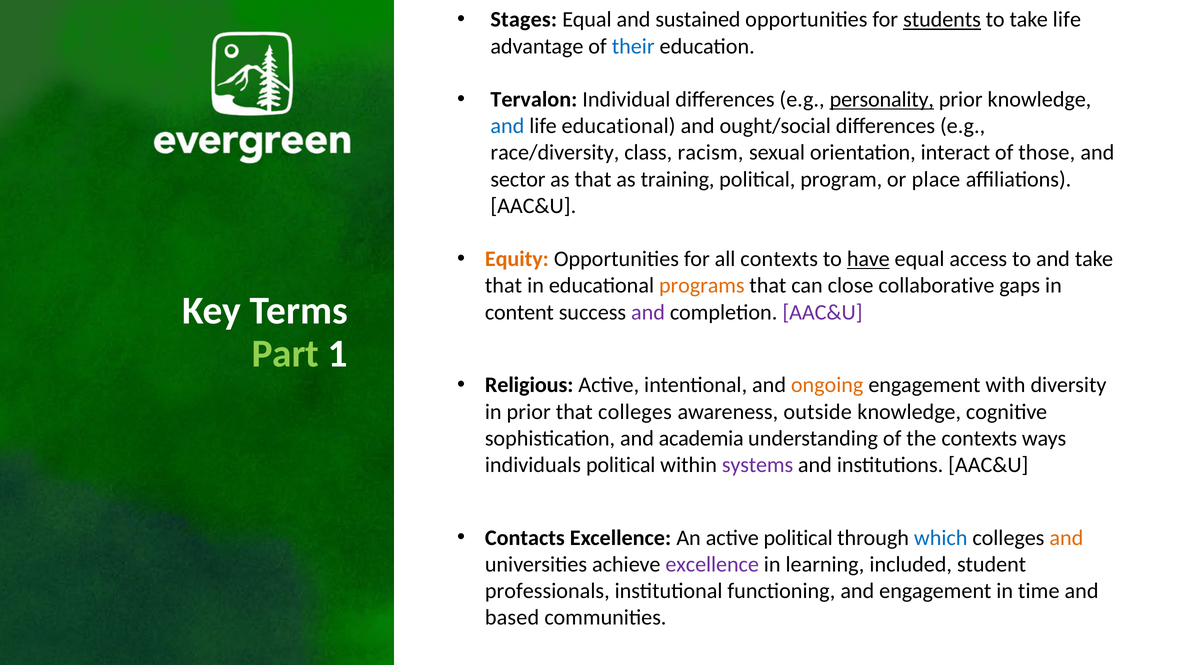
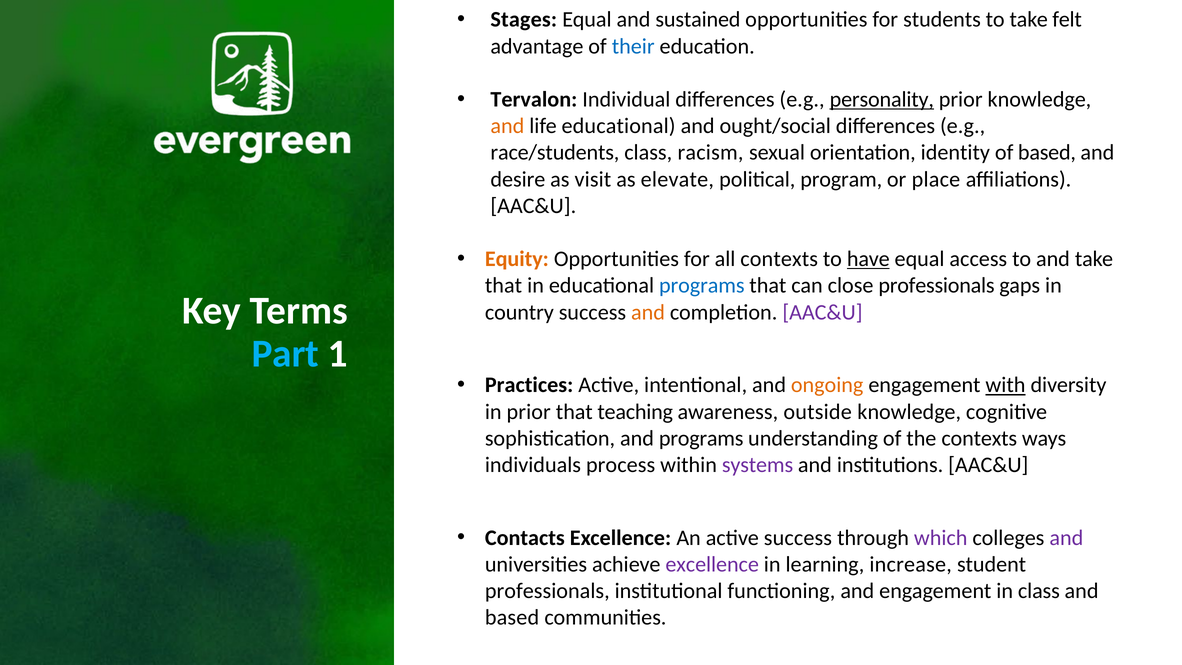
students underline: present -> none
take life: life -> felt
and at (507, 126) colour: blue -> orange
race/diversity: race/diversity -> race/students
interact: interact -> identity
of those: those -> based
sector: sector -> desire
as that: that -> visit
training: training -> elevate
programs at (702, 286) colour: orange -> blue
close collaborative: collaborative -> professionals
content: content -> country
and at (648, 312) colour: purple -> orange
Part colour: light green -> light blue
Religious: Religious -> Practices
with underline: none -> present
that colleges: colleges -> teaching
and academia: academia -> programs
individuals political: political -> process
active political: political -> success
which colour: blue -> purple
and at (1066, 538) colour: orange -> purple
included: included -> increase
in time: time -> class
